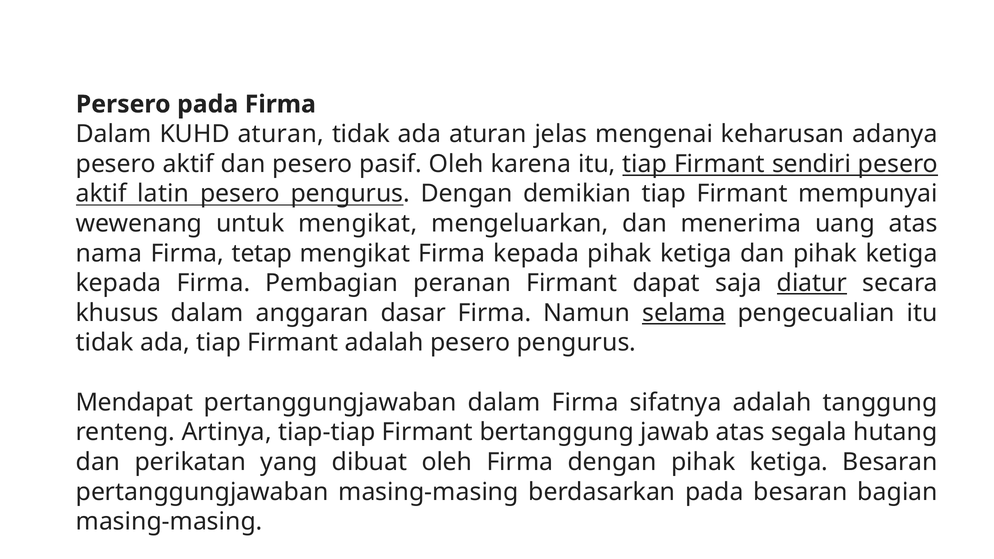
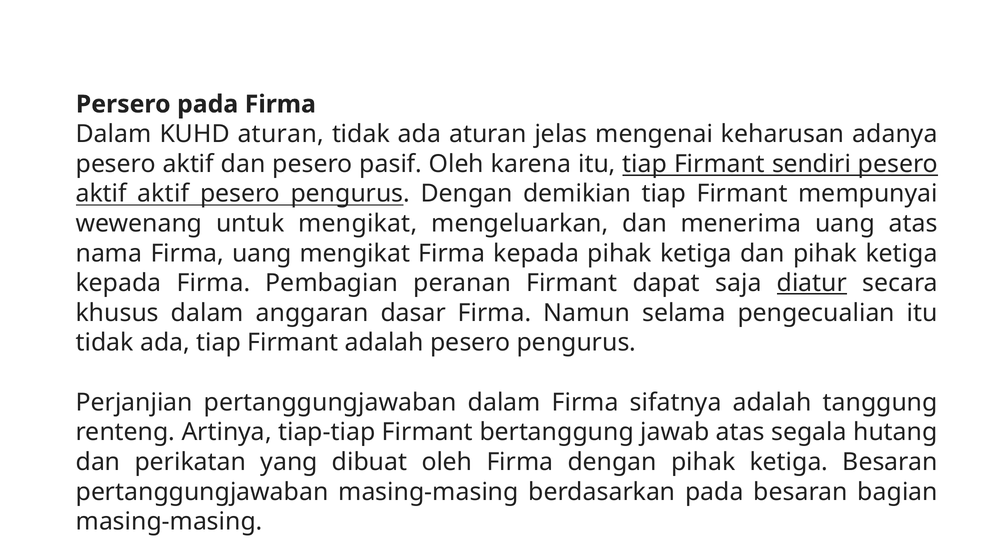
aktif latin: latin -> aktif
Firma tetap: tetap -> uang
selama underline: present -> none
Mendapat: Mendapat -> Perjanjian
